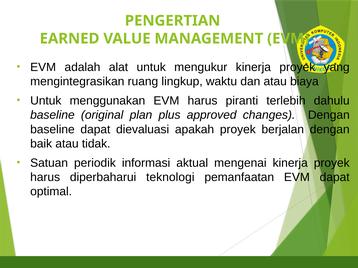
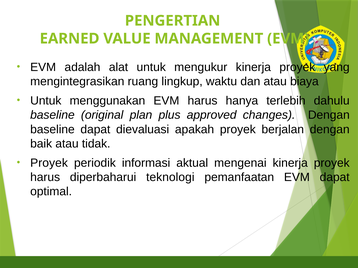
piranti: piranti -> hanya
Satuan at (49, 163): Satuan -> Proyek
